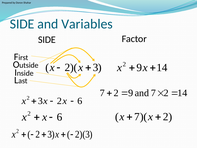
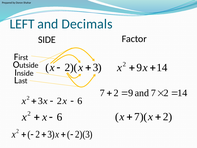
SIDE at (22, 24): SIDE -> LEFT
Variables: Variables -> Decimals
